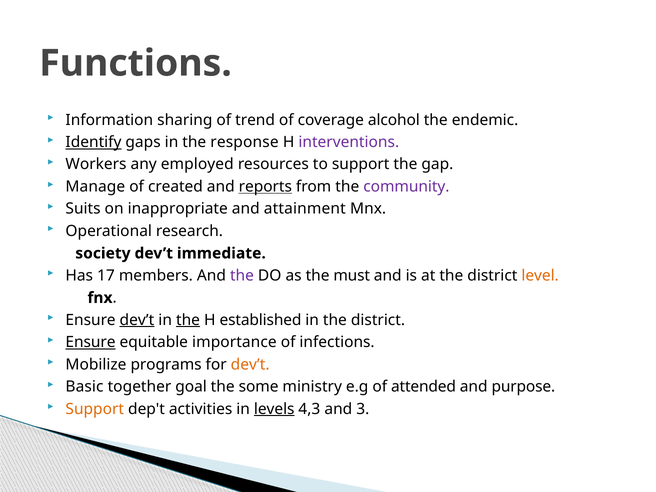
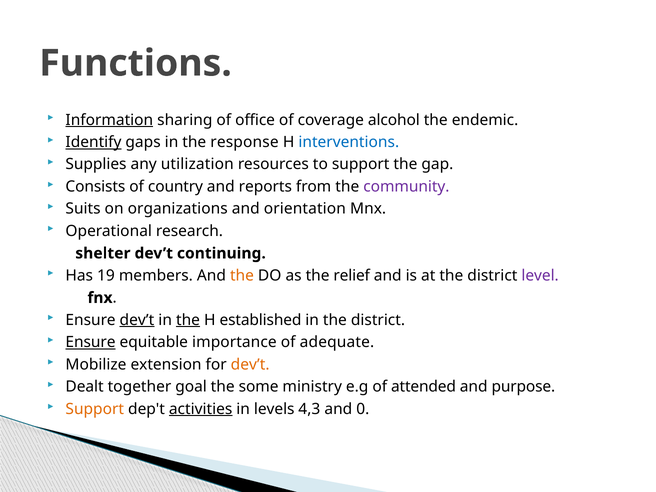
Information underline: none -> present
trend: trend -> office
interventions colour: purple -> blue
Workers: Workers -> Supplies
employed: employed -> utilization
Manage: Manage -> Consists
created: created -> country
reports underline: present -> none
inappropriate: inappropriate -> organizations
attainment: attainment -> orientation
society: society -> shelter
immediate: immediate -> continuing
17: 17 -> 19
the at (242, 276) colour: purple -> orange
must: must -> relief
level colour: orange -> purple
infections: infections -> adequate
programs: programs -> extension
Basic: Basic -> Dealt
activities underline: none -> present
levels underline: present -> none
3: 3 -> 0
